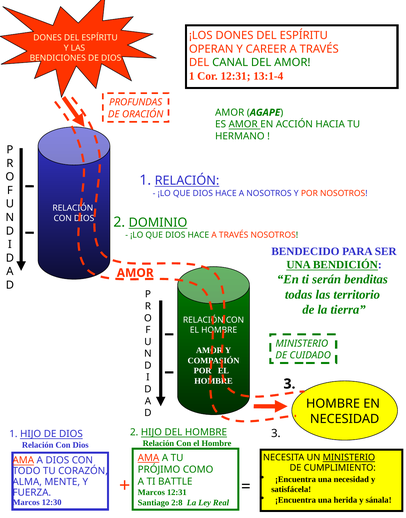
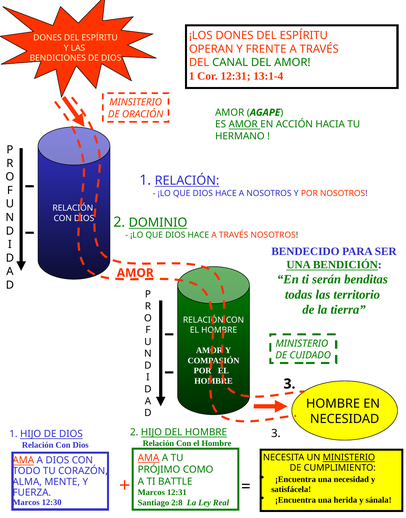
CAREER: CAREER -> FRENTE
PROFUNDAS: PROFUNDAS -> MINSITERIO
